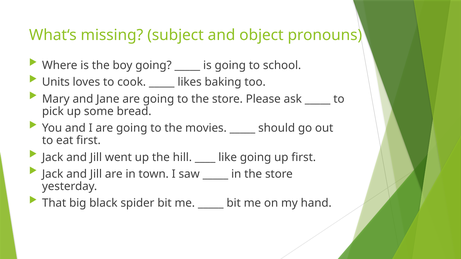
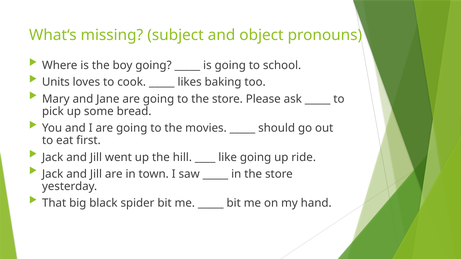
up first: first -> ride
